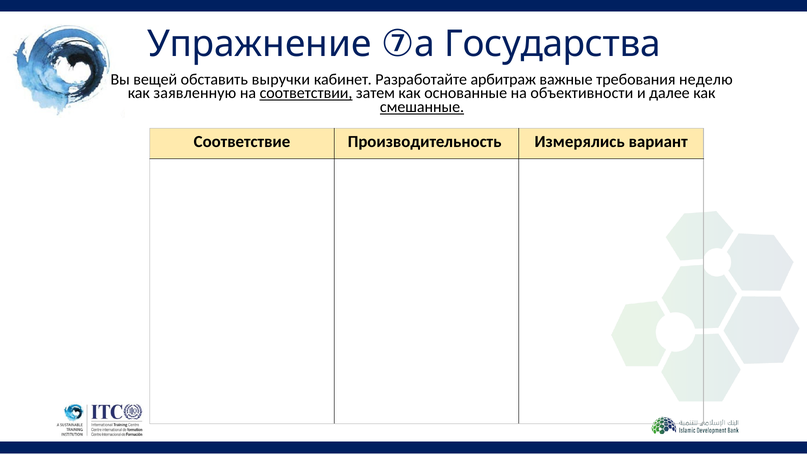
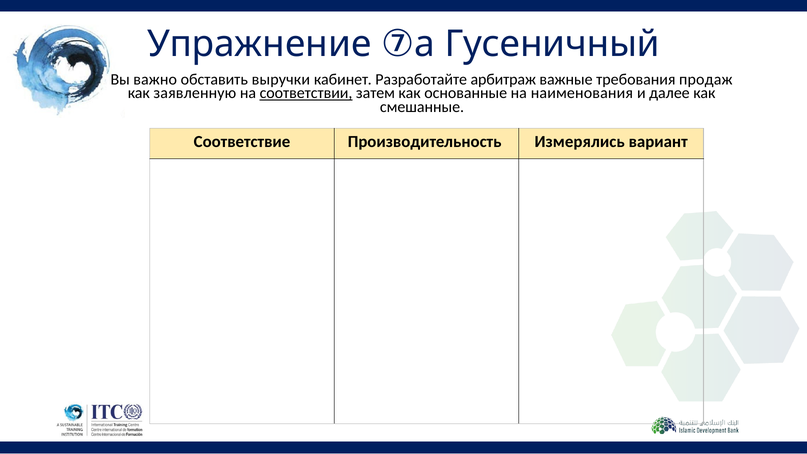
Государства: Государства -> Гусеничный
вещей: вещей -> важно
неделю: неделю -> продаж
объективности: объективности -> наименования
смешанные underline: present -> none
